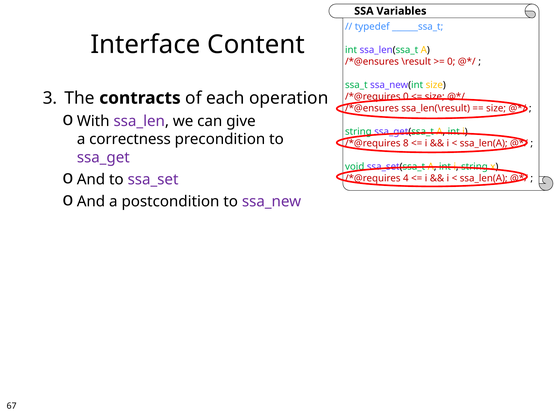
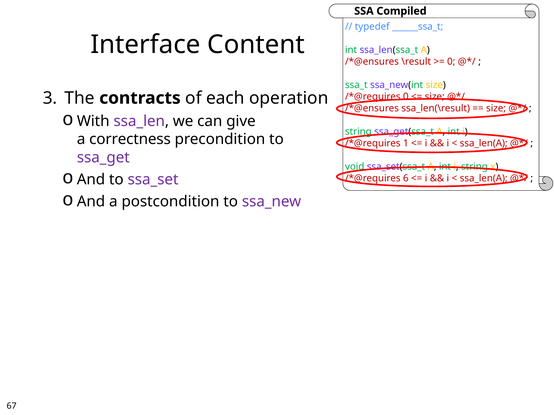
Variables: Variables -> Compiled
8: 8 -> 1
4: 4 -> 6
